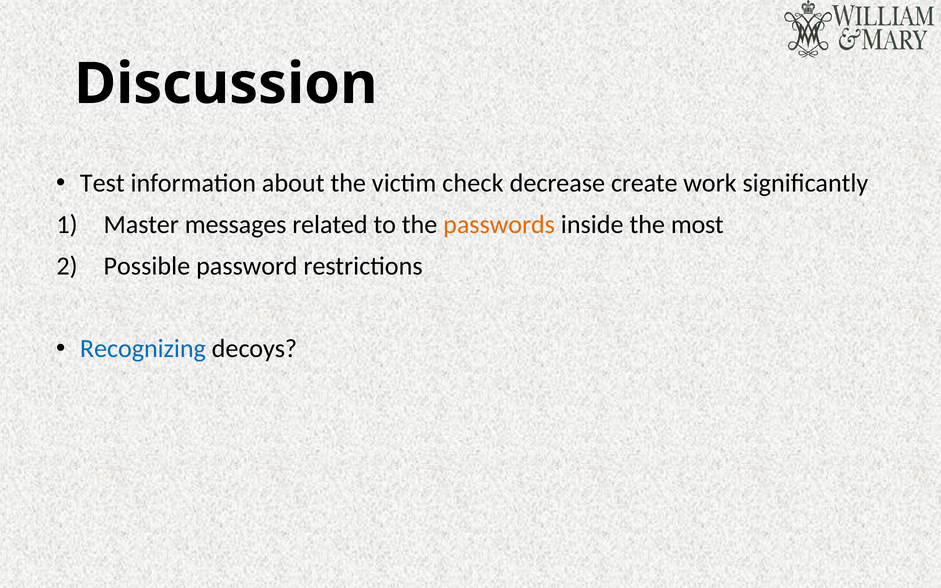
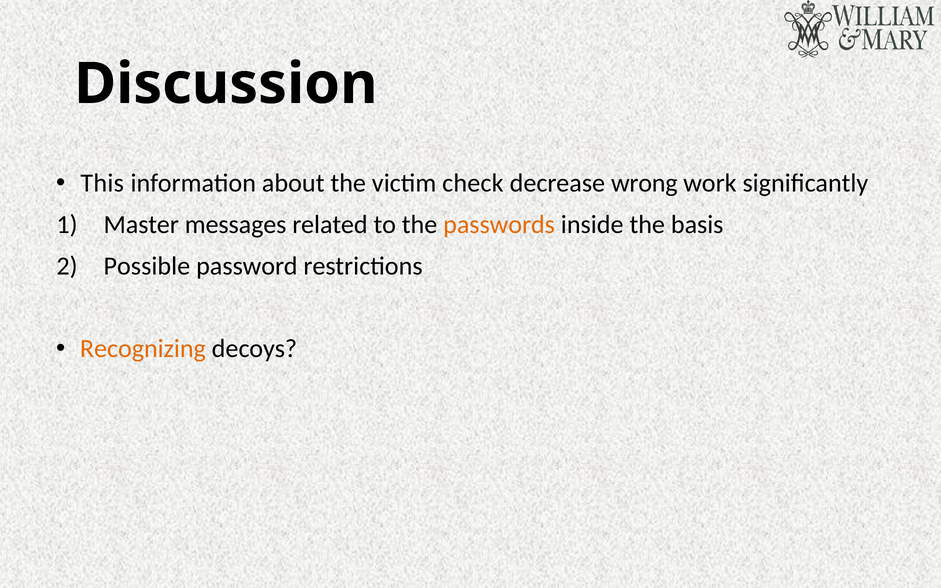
Test: Test -> This
create: create -> wrong
most: most -> basis
Recognizing colour: blue -> orange
